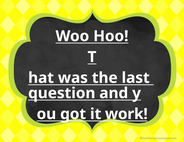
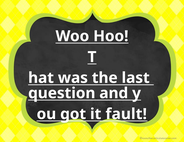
work: work -> fault
